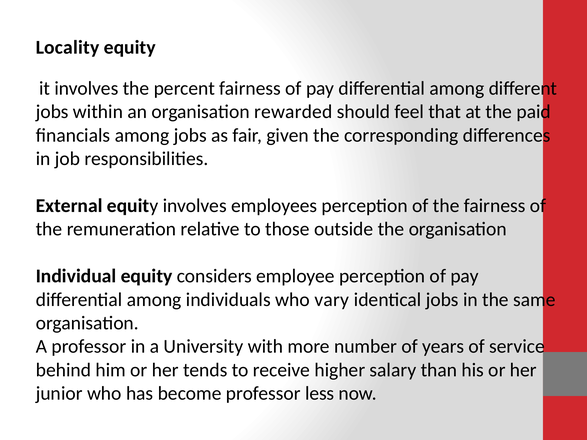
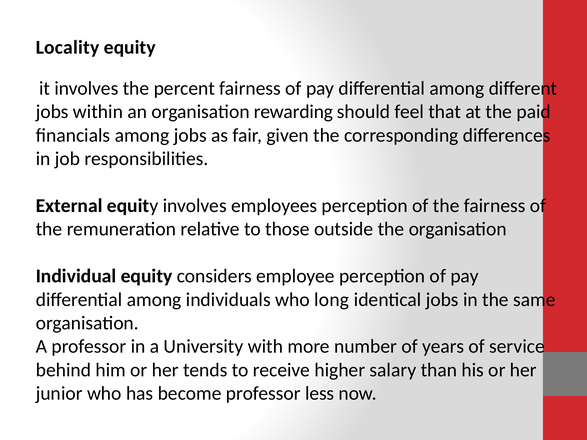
rewarded: rewarded -> rewarding
vary: vary -> long
